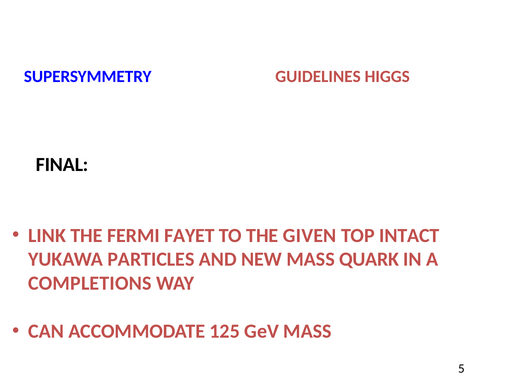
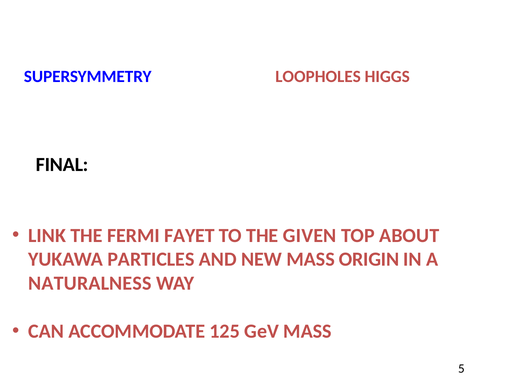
GUIDELINES: GUIDELINES -> LOOPHOLES
INTACT: INTACT -> ABOUT
QUARK: QUARK -> ORIGIN
COMPLETIONS: COMPLETIONS -> NATURALNESS
